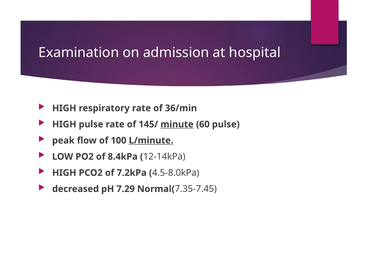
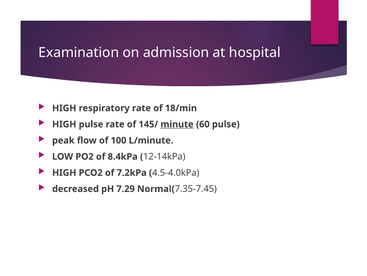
36/min: 36/min -> 18/min
L/minute underline: present -> none
4.5-8.0kPa: 4.5-8.0kPa -> 4.5-4.0kPa
